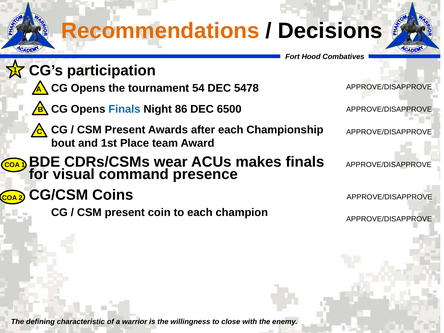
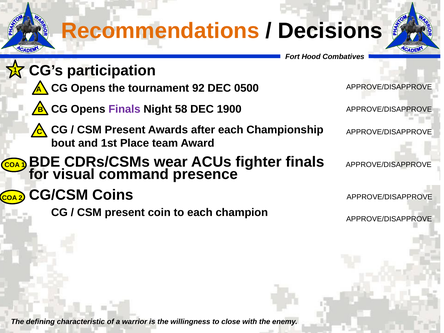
54: 54 -> 92
5478: 5478 -> 0500
Finals at (124, 109) colour: blue -> purple
86: 86 -> 58
6500: 6500 -> 1900
makes: makes -> fighter
